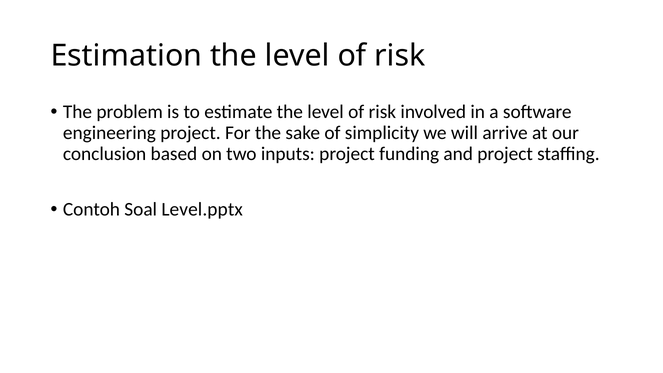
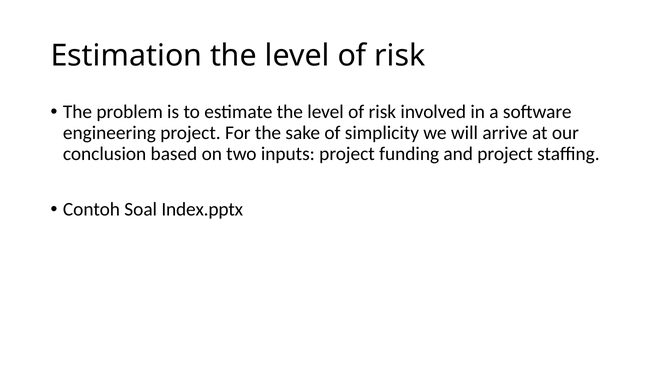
Level.pptx: Level.pptx -> Index.pptx
